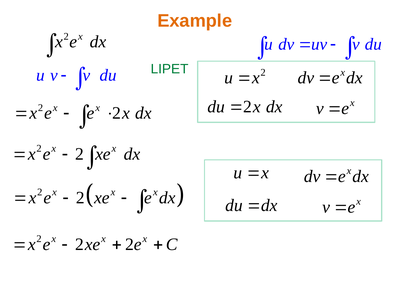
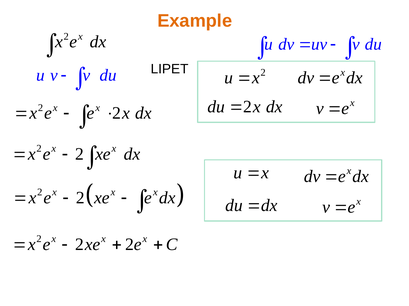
LIPET colour: green -> black
